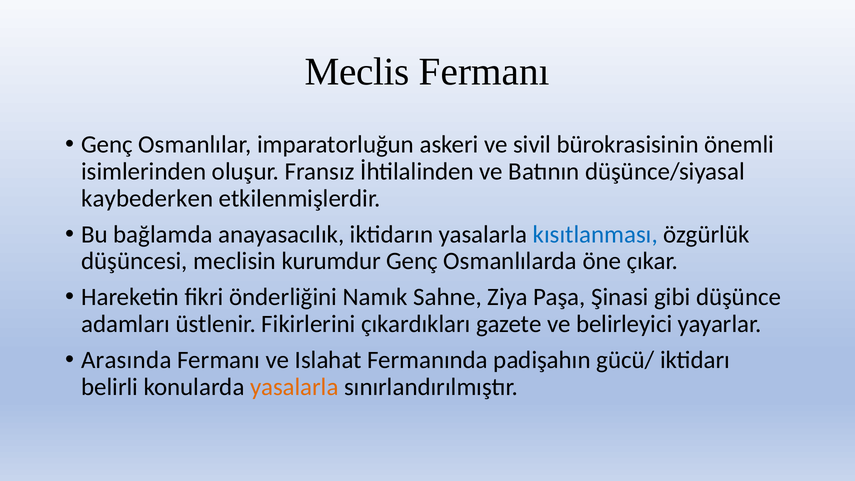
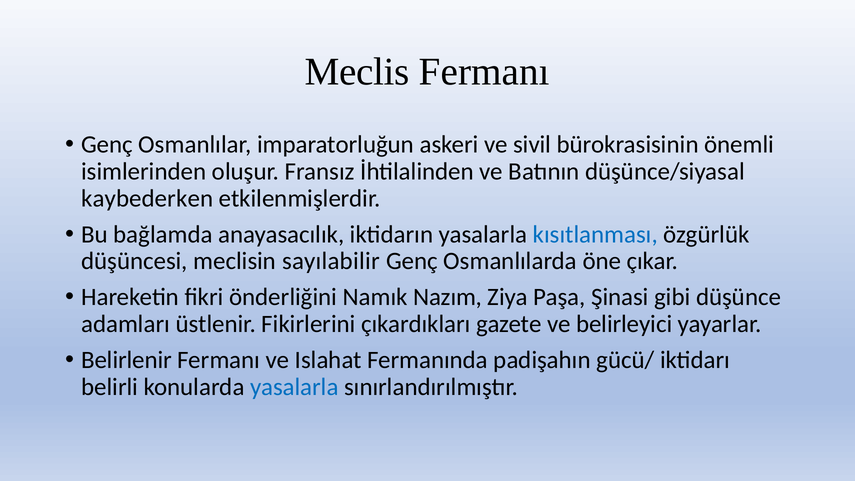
kurumdur: kurumdur -> sayılabilir
Sahne: Sahne -> Nazım
Arasında: Arasında -> Belirlenir
yasalarla at (294, 387) colour: orange -> blue
